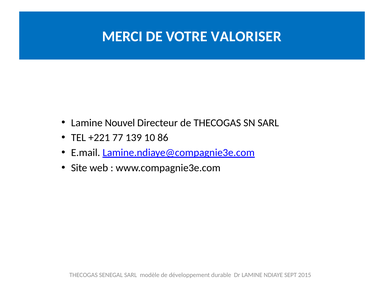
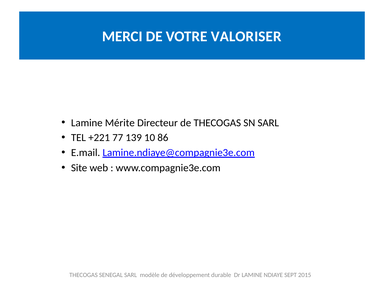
Nouvel: Nouvel -> Mérite
